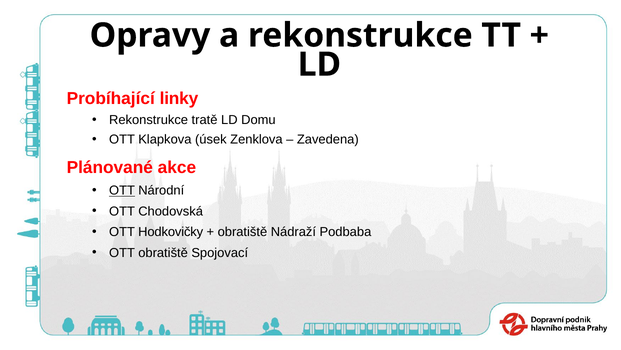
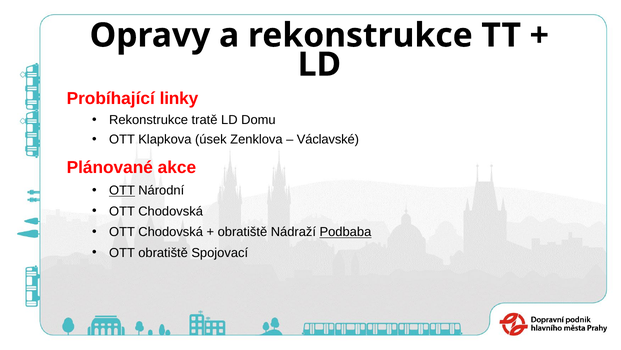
Zavedena: Zavedena -> Václavské
Hodkovičky at (171, 232): Hodkovičky -> Chodovská
Podbaba underline: none -> present
